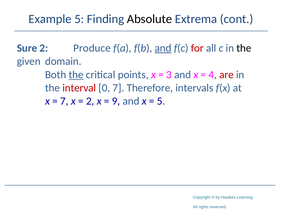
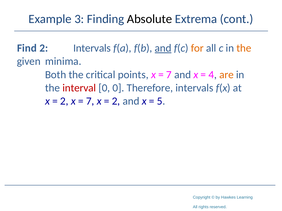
Example 5: 5 -> 3
Sure: Sure -> Find
2 Produce: Produce -> Intervals
for colour: red -> orange
the at (244, 48) colour: black -> orange
domain: domain -> minima
the at (76, 75) underline: present -> none
3 at (169, 75): 3 -> 7
are colour: red -> orange
0 7: 7 -> 0
7 at (64, 101): 7 -> 2
2 at (90, 101): 2 -> 7
9 at (116, 101): 9 -> 2
